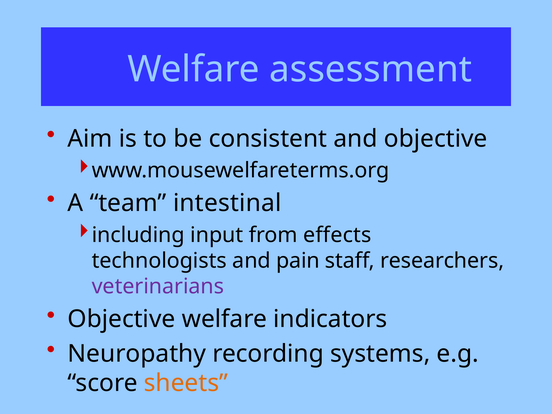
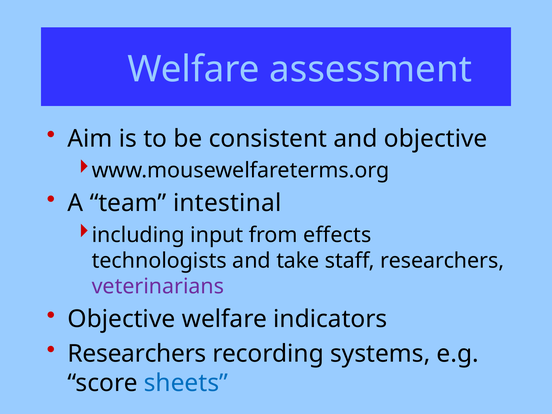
pain: pain -> take
Neuropathy at (137, 354): Neuropathy -> Researchers
sheets colour: orange -> blue
